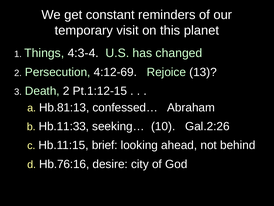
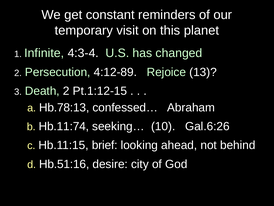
Things: Things -> Infinite
4:12-69: 4:12-69 -> 4:12-89
Hb.81:13: Hb.81:13 -> Hb.78:13
Hb.11:33: Hb.11:33 -> Hb.11:74
Gal.2:26: Gal.2:26 -> Gal.6:26
Hb.76:16: Hb.76:16 -> Hb.51:16
